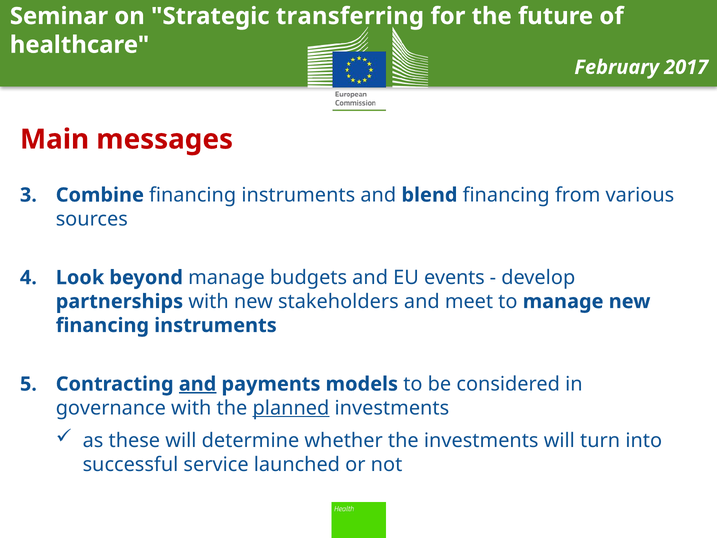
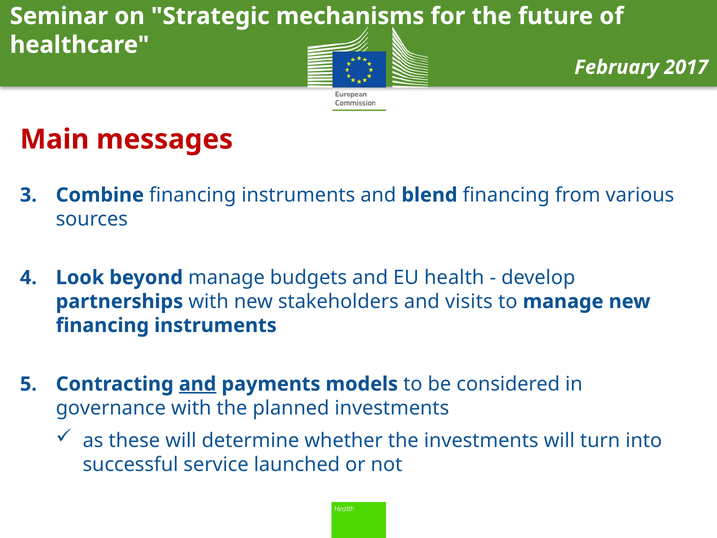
transferring: transferring -> mechanisms
events: events -> health
meet: meet -> visits
planned underline: present -> none
